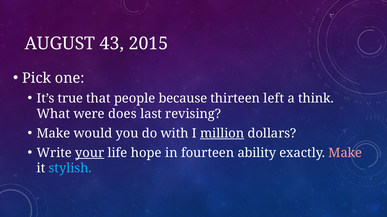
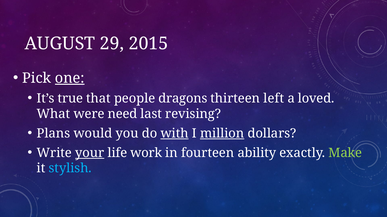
43: 43 -> 29
one underline: none -> present
because: because -> dragons
think: think -> loved
does: does -> need
Make at (53, 134): Make -> Plans
with underline: none -> present
hope: hope -> work
Make at (345, 153) colour: pink -> light green
